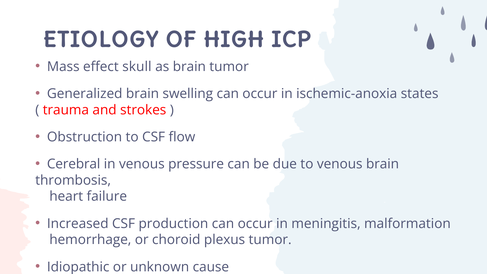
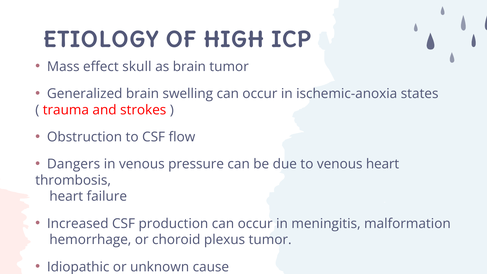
Cerebral: Cerebral -> Dangers
venous brain: brain -> heart
